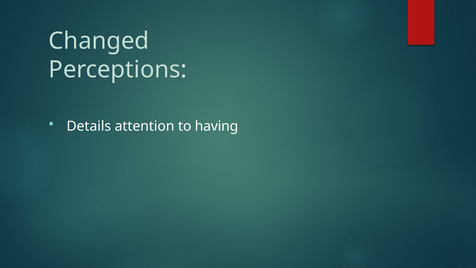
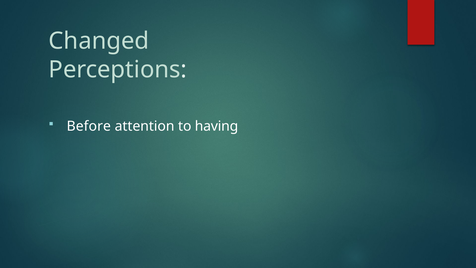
Details: Details -> Before
